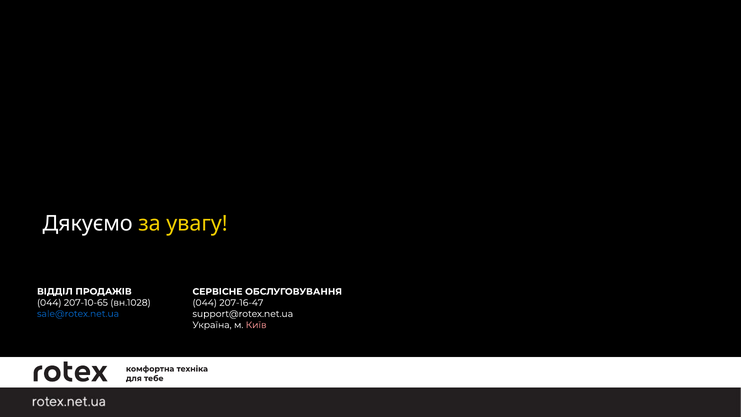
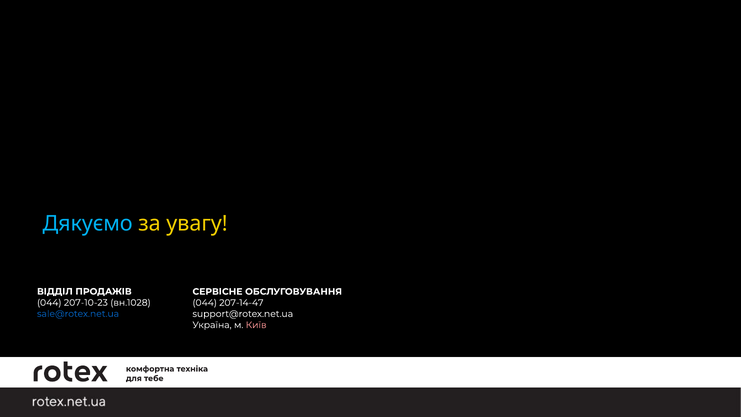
Дякуємо colour: white -> light blue
207-10-65: 207-10-65 -> 207-10-23
207-16-47: 207-16-47 -> 207-14-47
